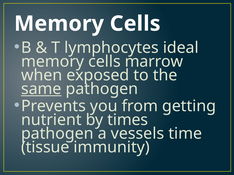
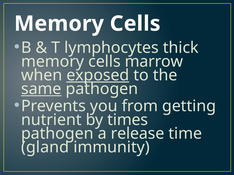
ideal: ideal -> thick
exposed underline: none -> present
vessels: vessels -> release
tissue: tissue -> gland
